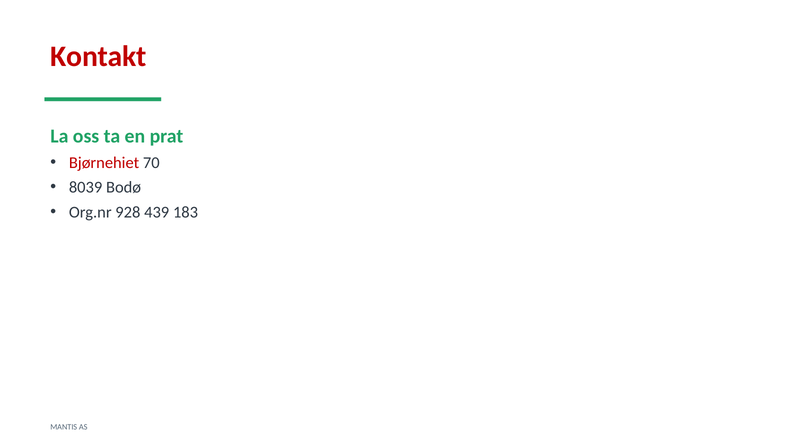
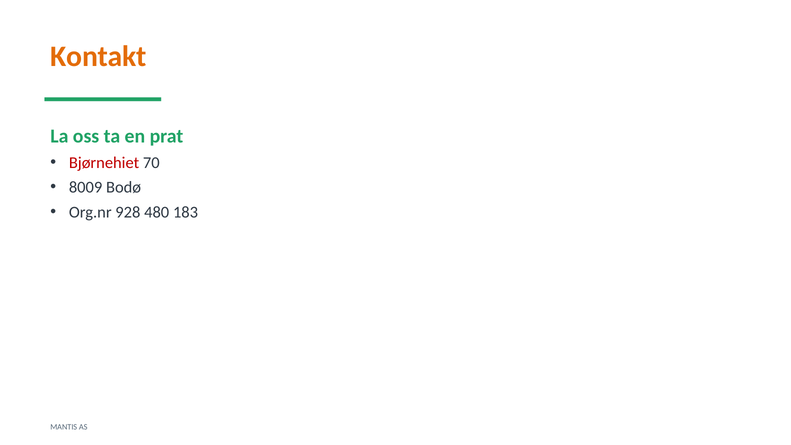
Kontakt colour: red -> orange
8039: 8039 -> 8009
439: 439 -> 480
